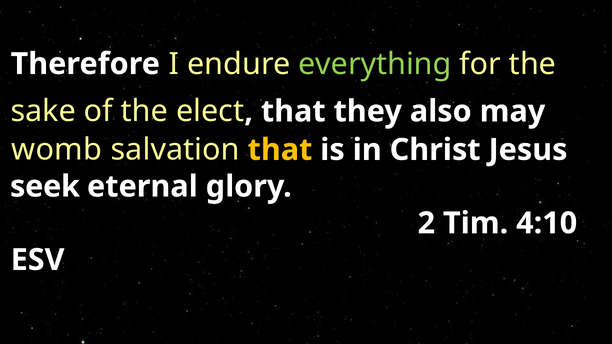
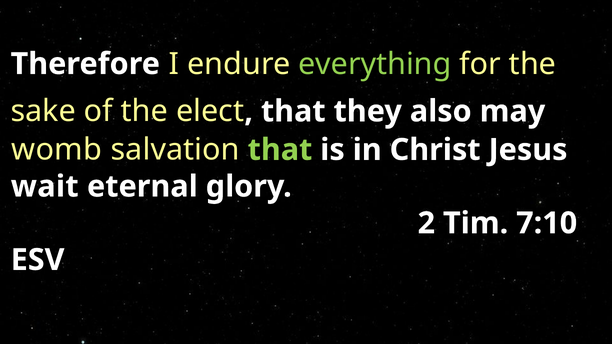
that at (280, 150) colour: yellow -> light green
seek: seek -> wait
4:10: 4:10 -> 7:10
